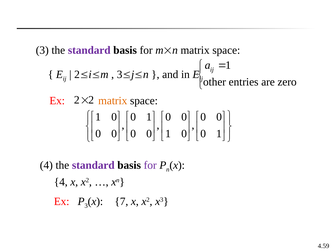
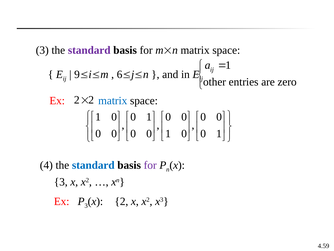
2 at (77, 74): 2 -> 9
3 at (120, 74): 3 -> 6
matrix at (113, 101) colour: orange -> blue
standard at (93, 165) colour: purple -> blue
4 at (61, 182): 4 -> 3
x 7: 7 -> 2
